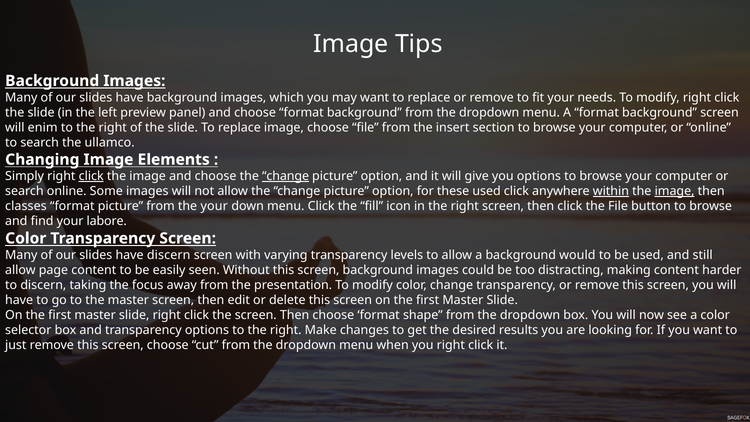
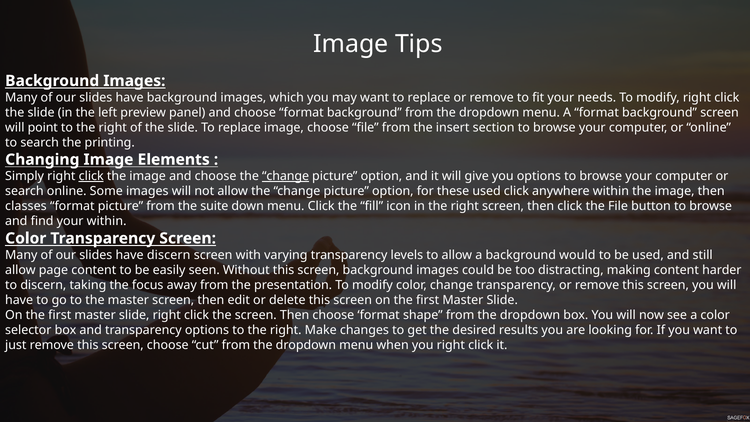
enim: enim -> point
ullamco: ullamco -> printing
within at (611, 191) underline: present -> none
image at (675, 191) underline: present -> none
the your: your -> suite
your labore: labore -> within
